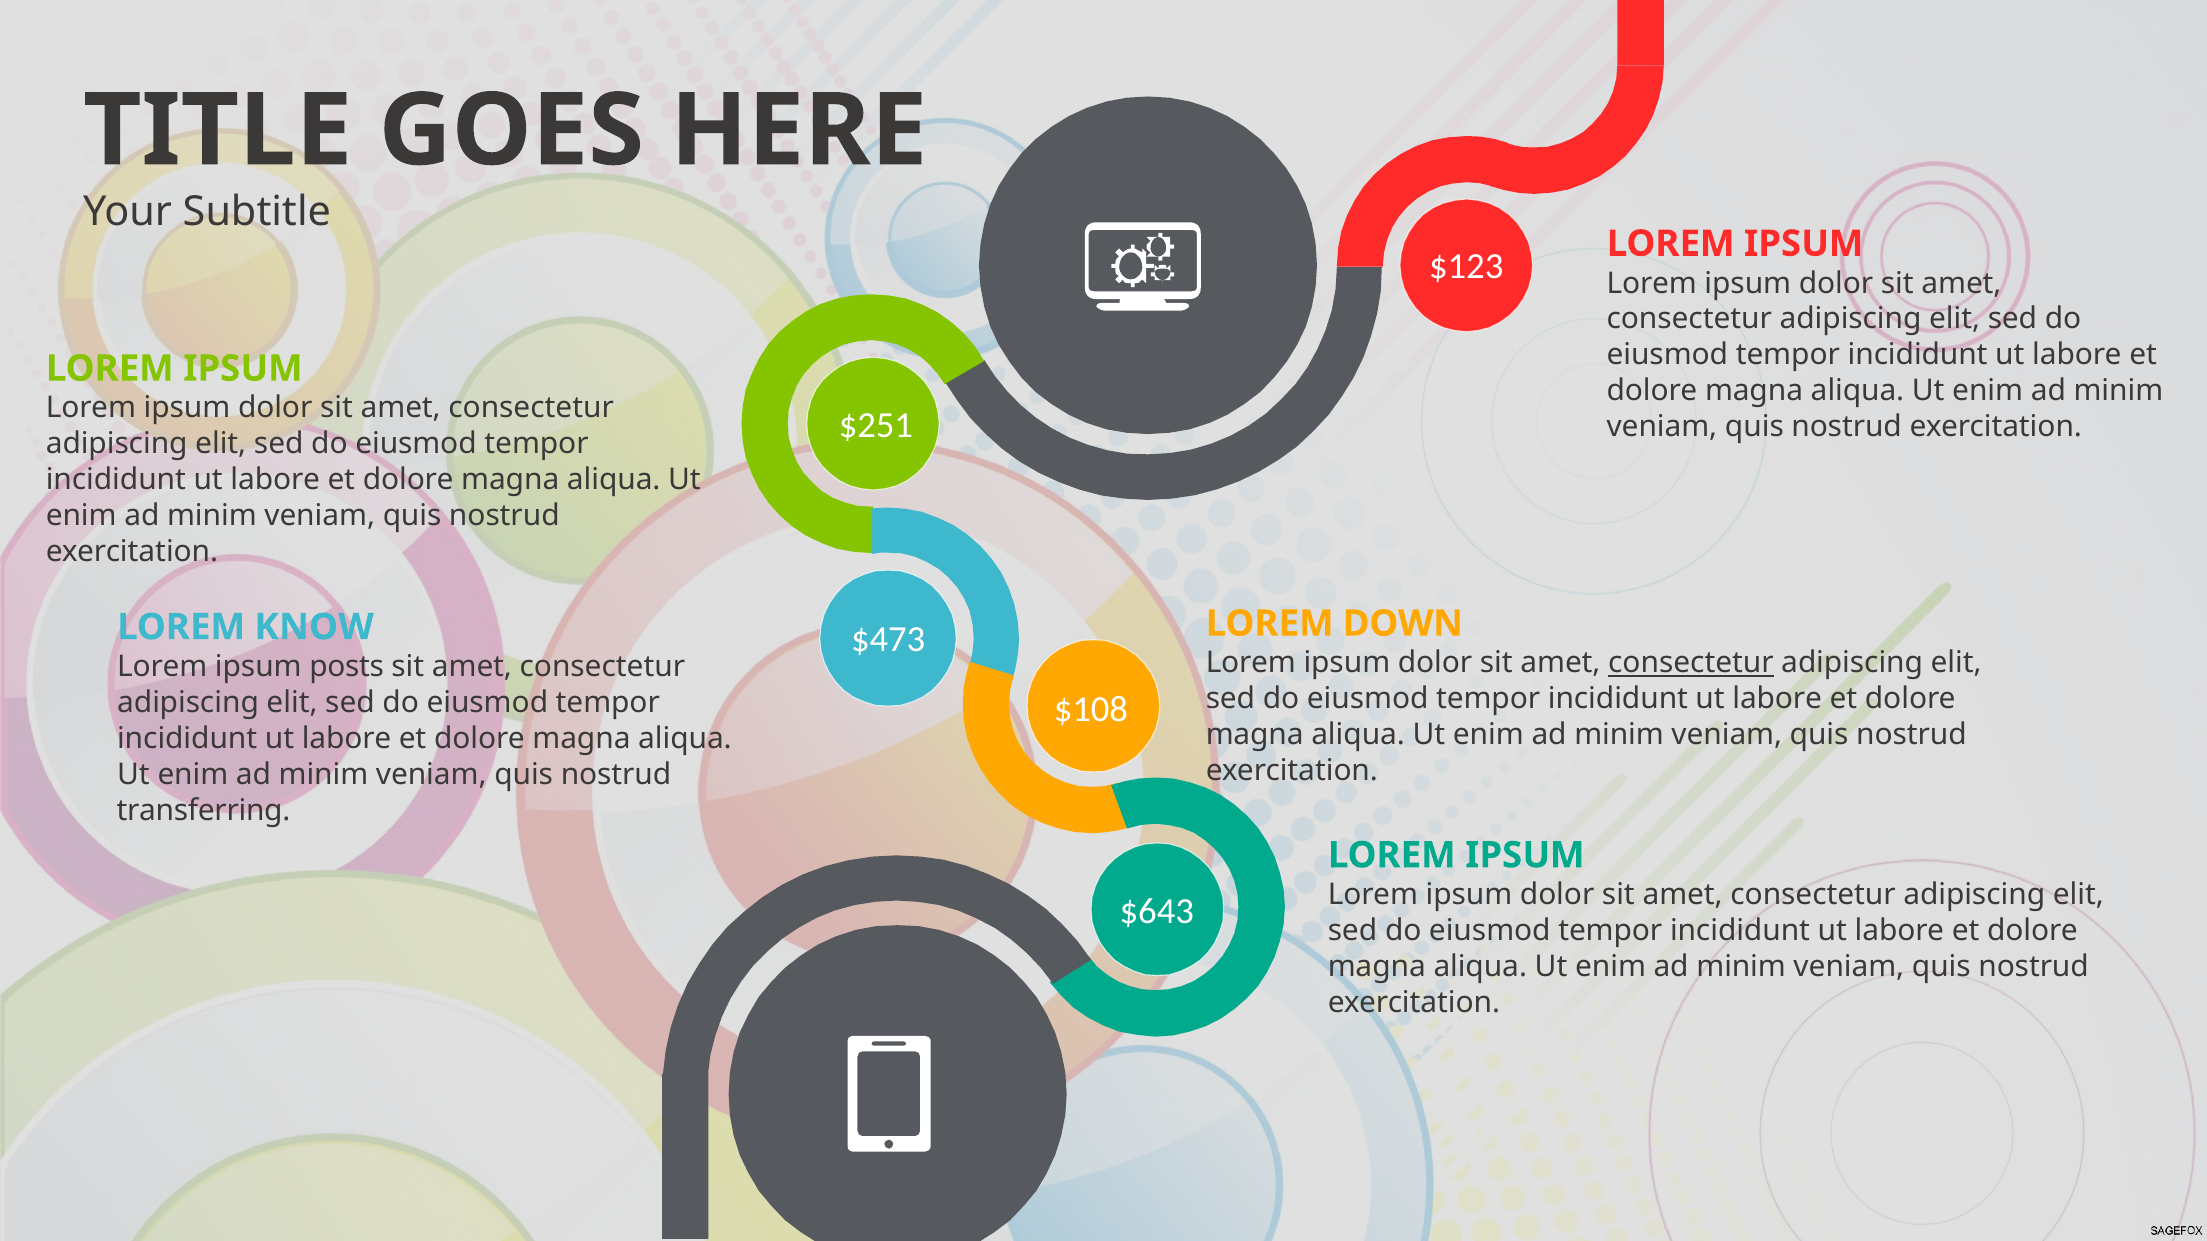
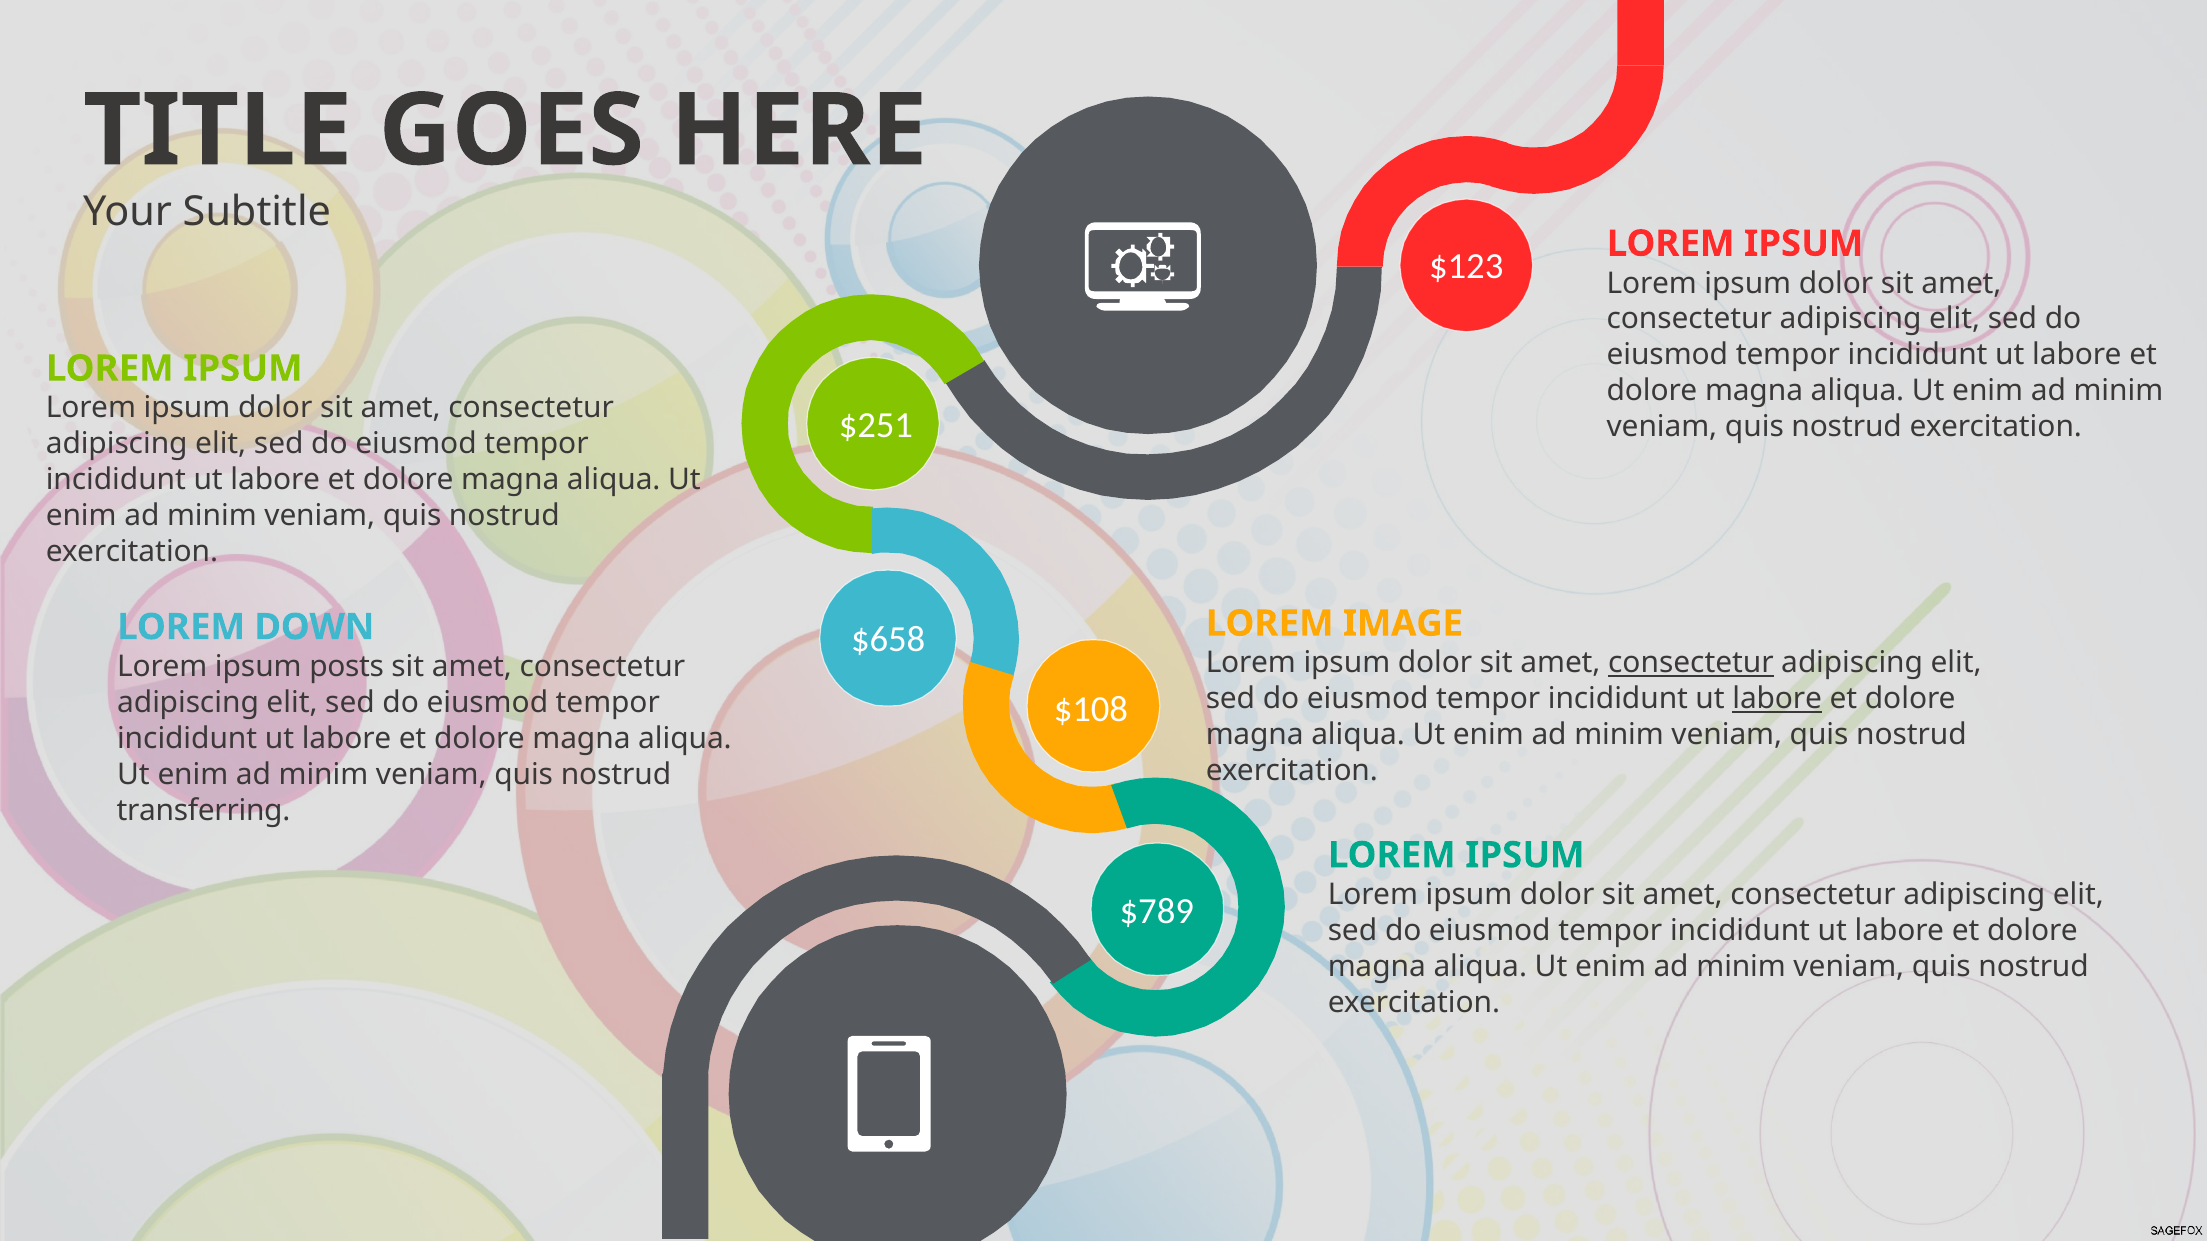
DOWN: DOWN -> IMAGE
KNOW: KNOW -> DOWN
$473: $473 -> $658
labore at (1777, 699) underline: none -> present
$643: $643 -> $789
